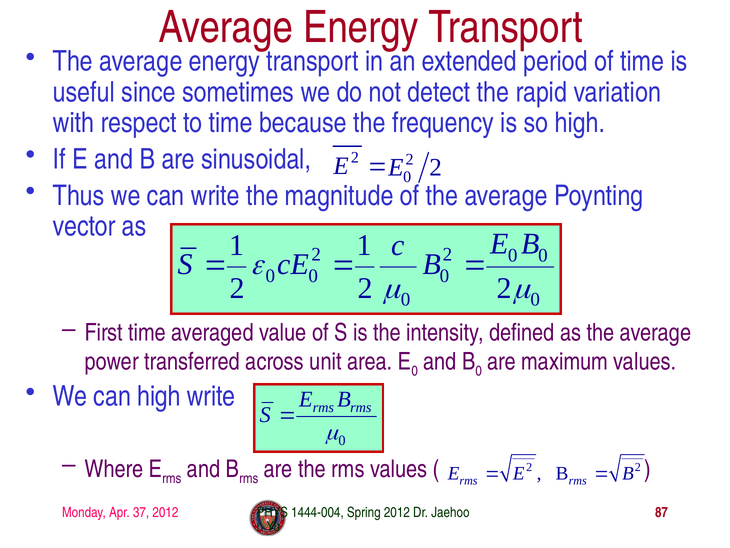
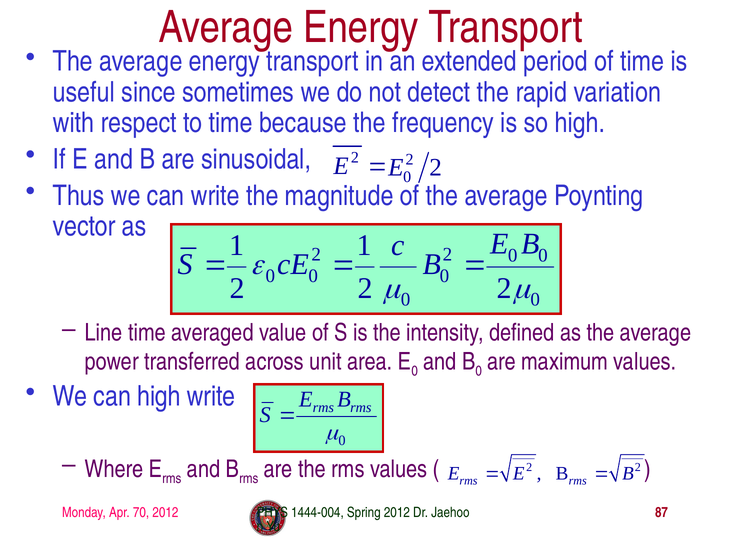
First: First -> Line
37: 37 -> 70
